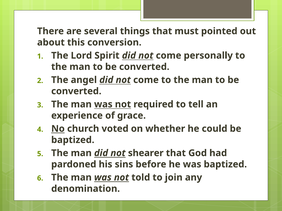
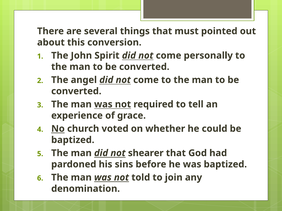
Lord: Lord -> John
